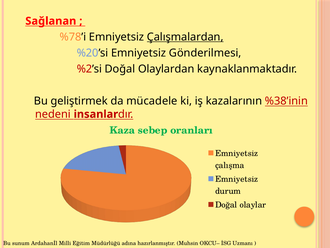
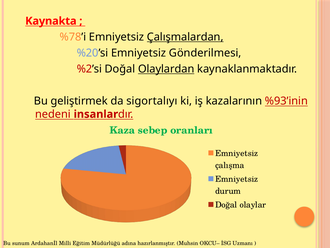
Sağlanan: Sağlanan -> Kaynakta
Olaylardan underline: none -> present
mücadele: mücadele -> sigortalıyı
%38’inin: %38’inin -> %93’inin
